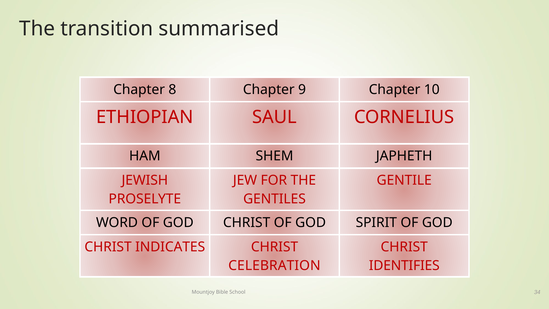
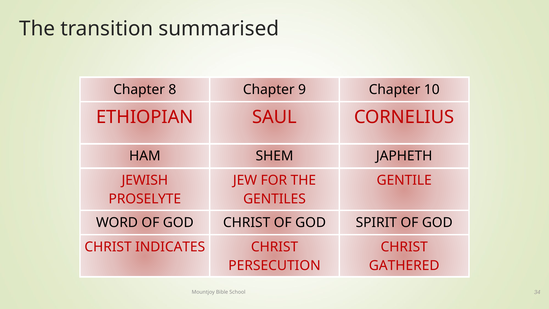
CELEBRATION: CELEBRATION -> PERSECUTION
IDENTIFIES: IDENTIFIES -> GATHERED
